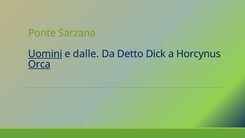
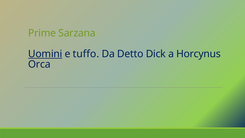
Ponte: Ponte -> Prime
dalle: dalle -> tuffo
Orca underline: present -> none
